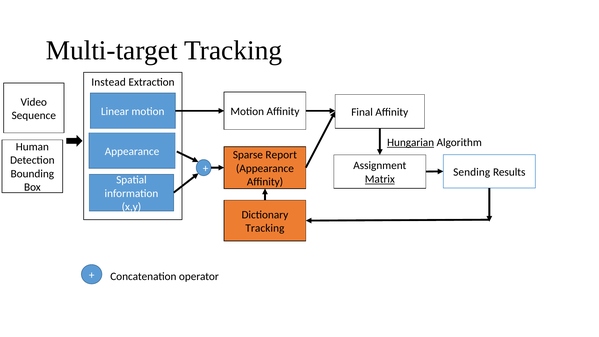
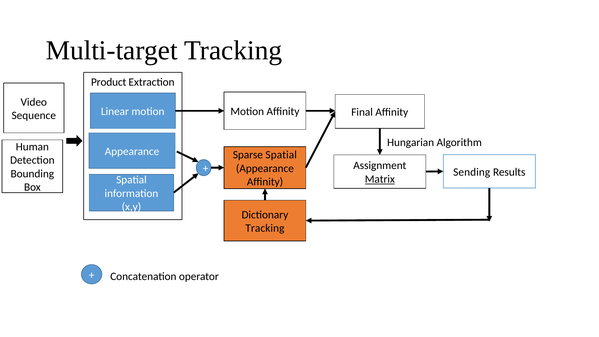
Instead: Instead -> Product
Hungarian underline: present -> none
Sparse Report: Report -> Spatial
